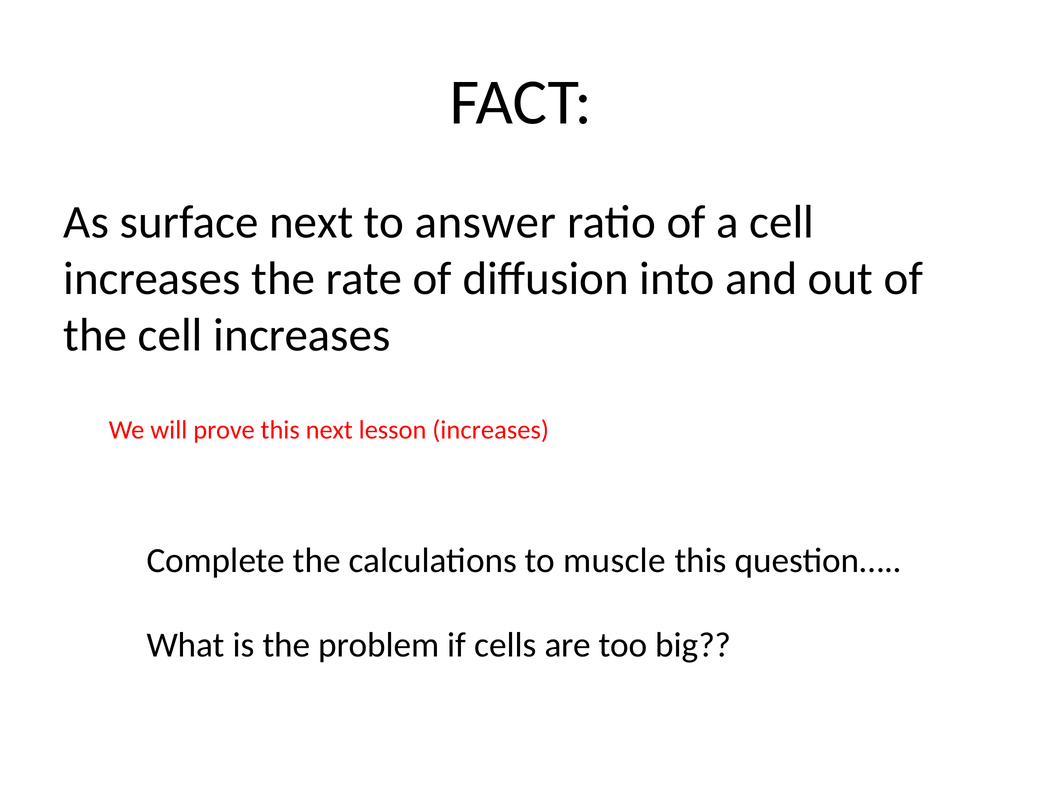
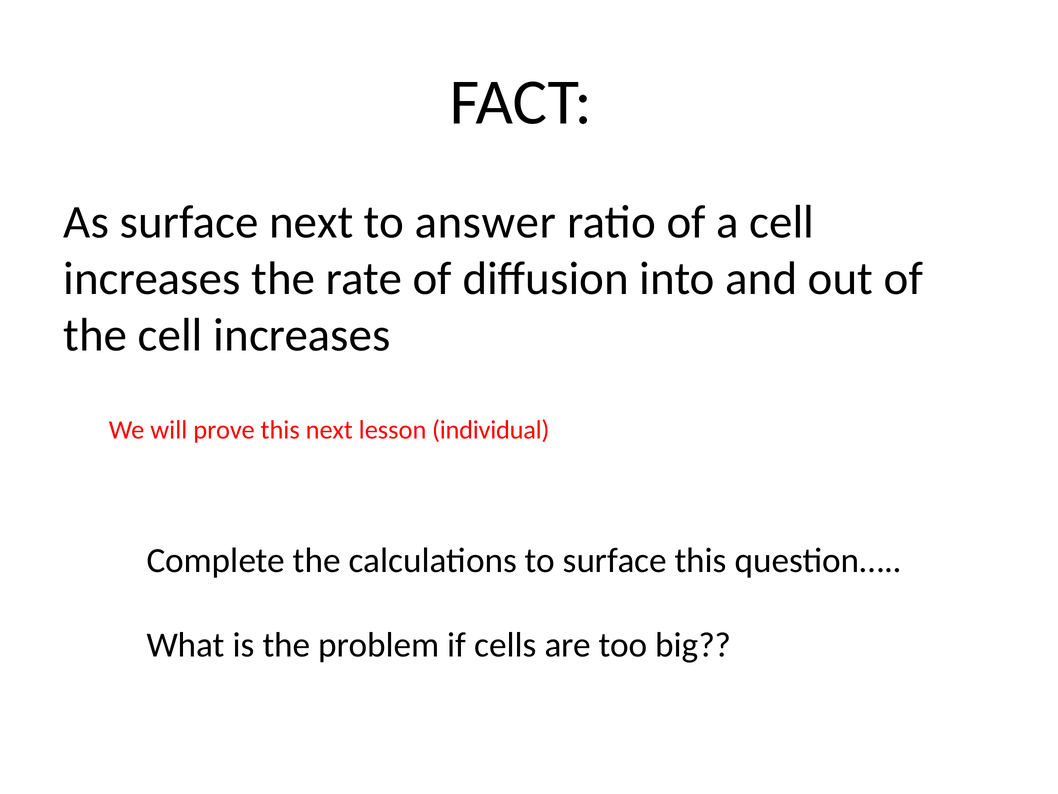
lesson increases: increases -> individual
to muscle: muscle -> surface
